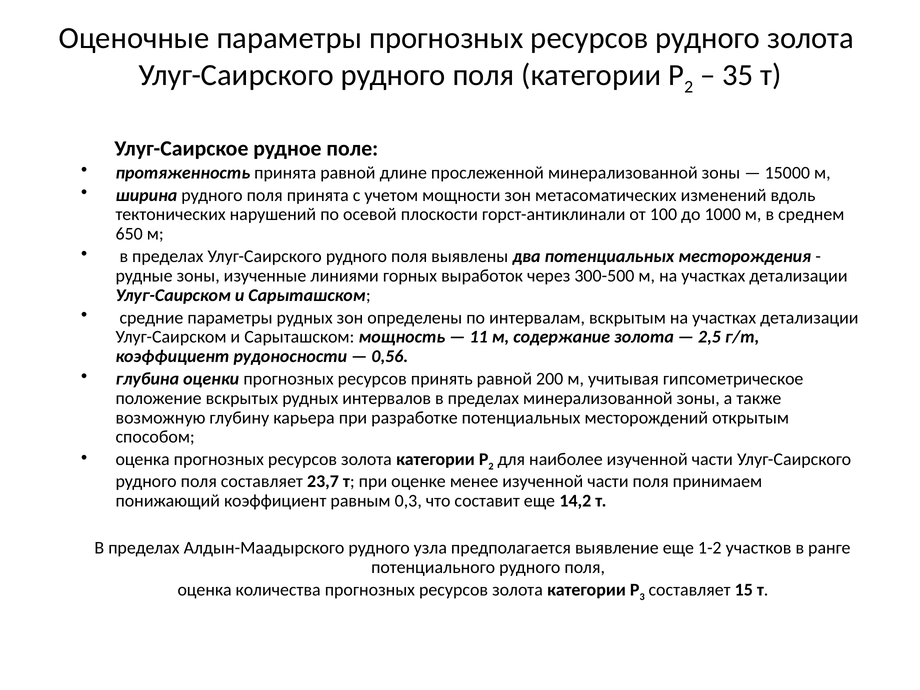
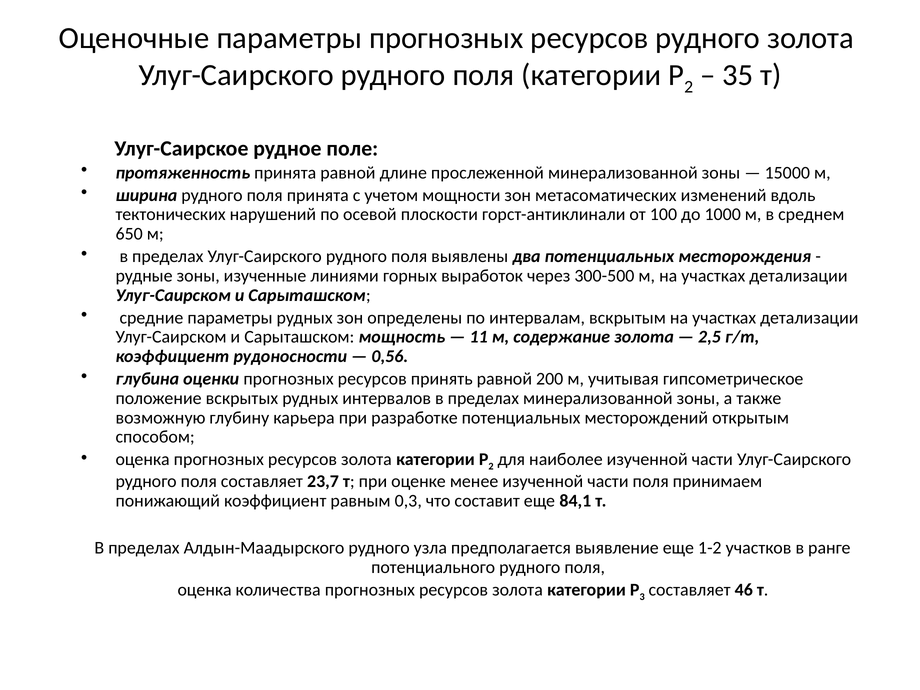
14,2: 14,2 -> 84,1
15: 15 -> 46
